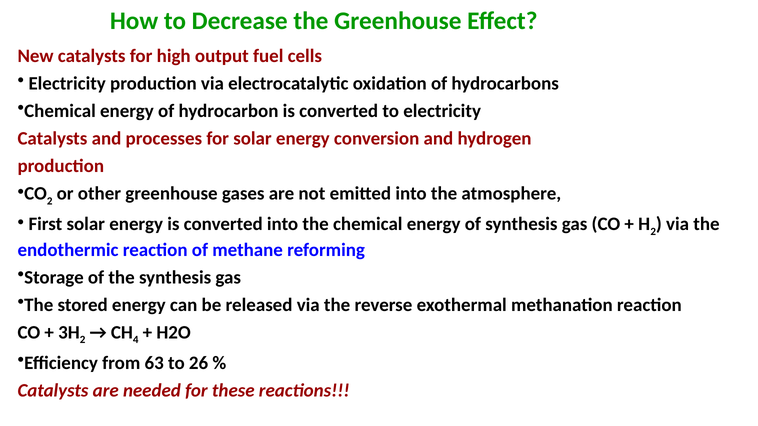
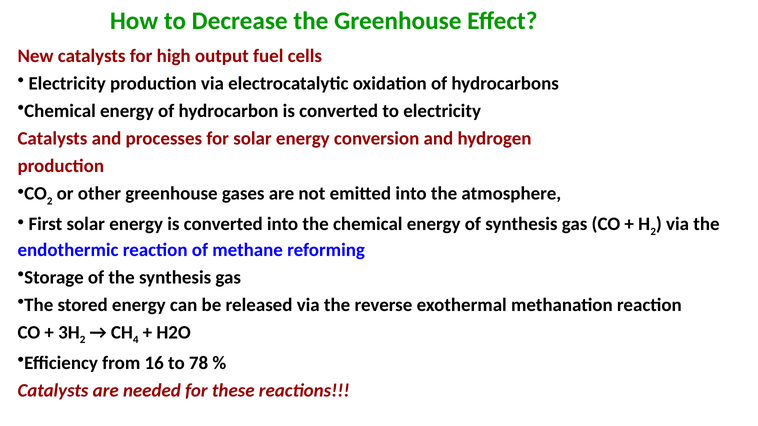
63: 63 -> 16
26: 26 -> 78
